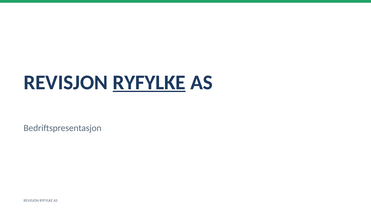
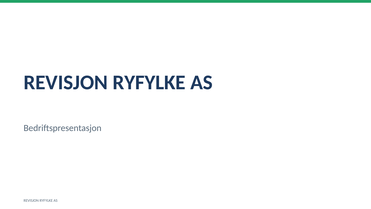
RYFYLKE at (149, 82) underline: present -> none
